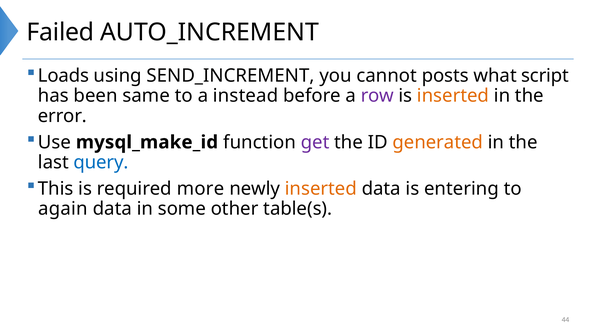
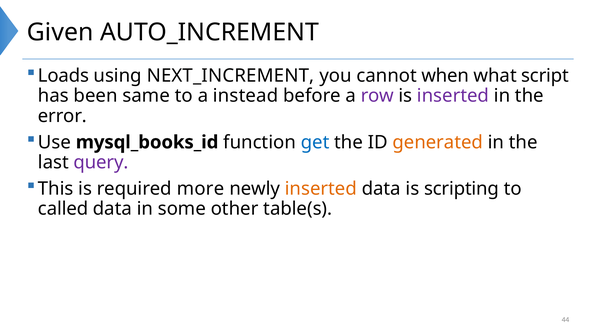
Failed: Failed -> Given
SEND_INCREMENT: SEND_INCREMENT -> NEXT_INCREMENT
posts: posts -> when
inserted at (453, 96) colour: orange -> purple
mysql_make_id: mysql_make_id -> mysql_books_id
get colour: purple -> blue
query colour: blue -> purple
entering: entering -> scripting
again: again -> called
